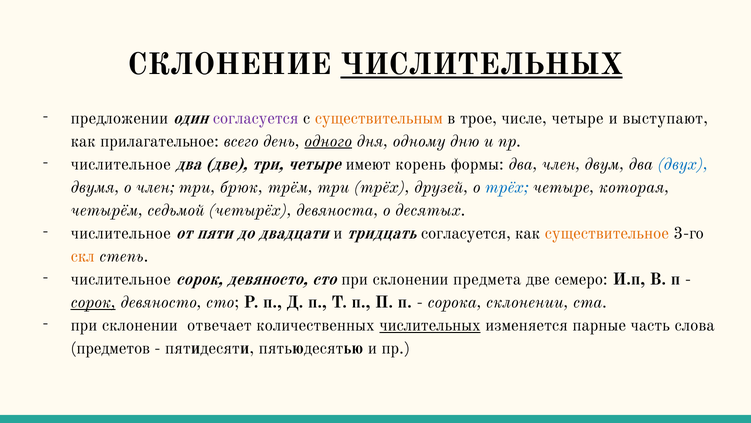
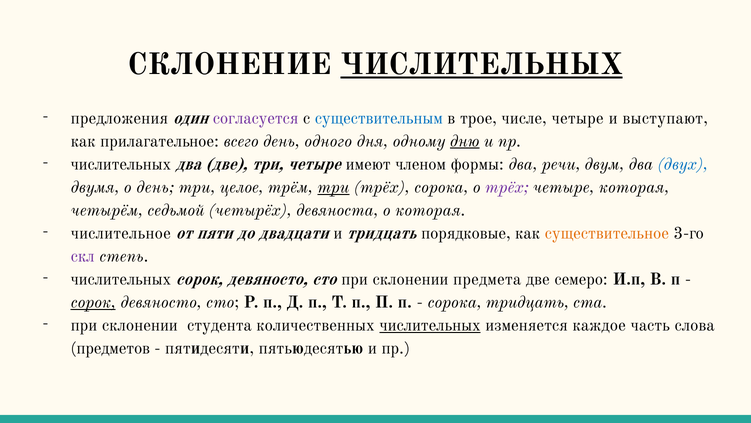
предложении: предложении -> предложения
существительным colour: orange -> blue
одного underline: present -> none
дню underline: none -> present
числительное at (121, 164): числительное -> числительных
корень: корень -> членом
два член: член -> речи
о член: член -> день
брюк: брюк -> целое
три at (333, 187) underline: none -> present
трёх друзей: друзей -> сорока
трёх at (507, 187) colour: blue -> purple
о десятых: десятых -> которая
тридцать согласуется: согласуется -> порядковые
скл colour: orange -> purple
числительное at (121, 279): числительное -> числительных
сорока склонении: склонении -> тридцать
отвечает: отвечает -> студента
парные: парные -> каждое
